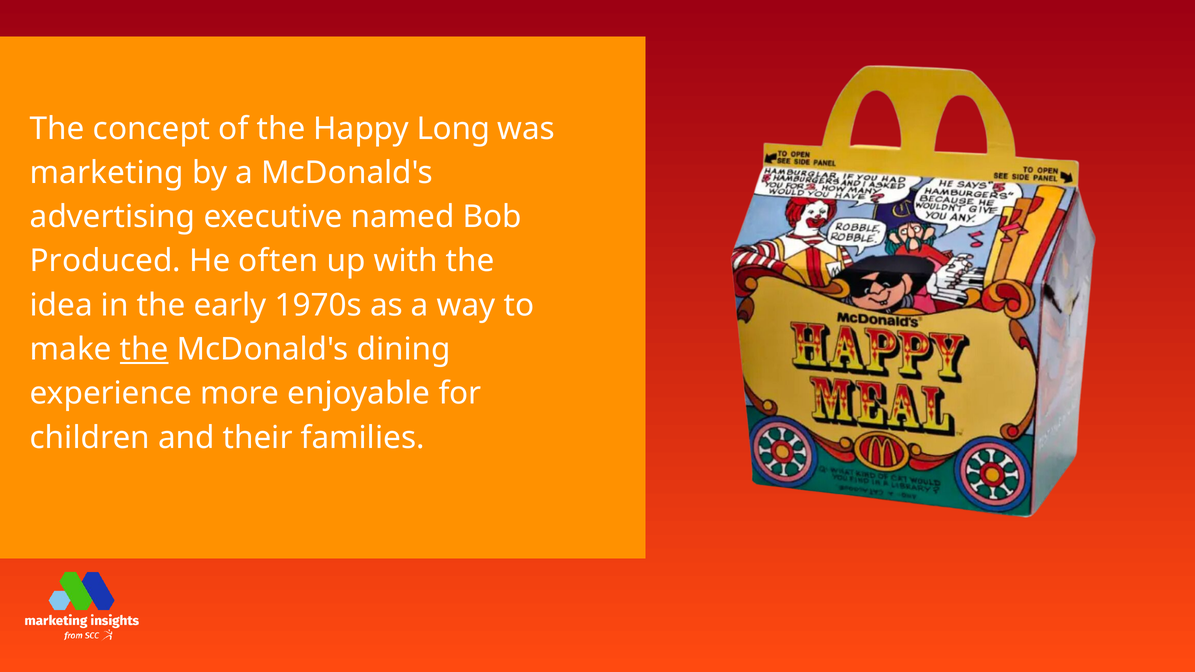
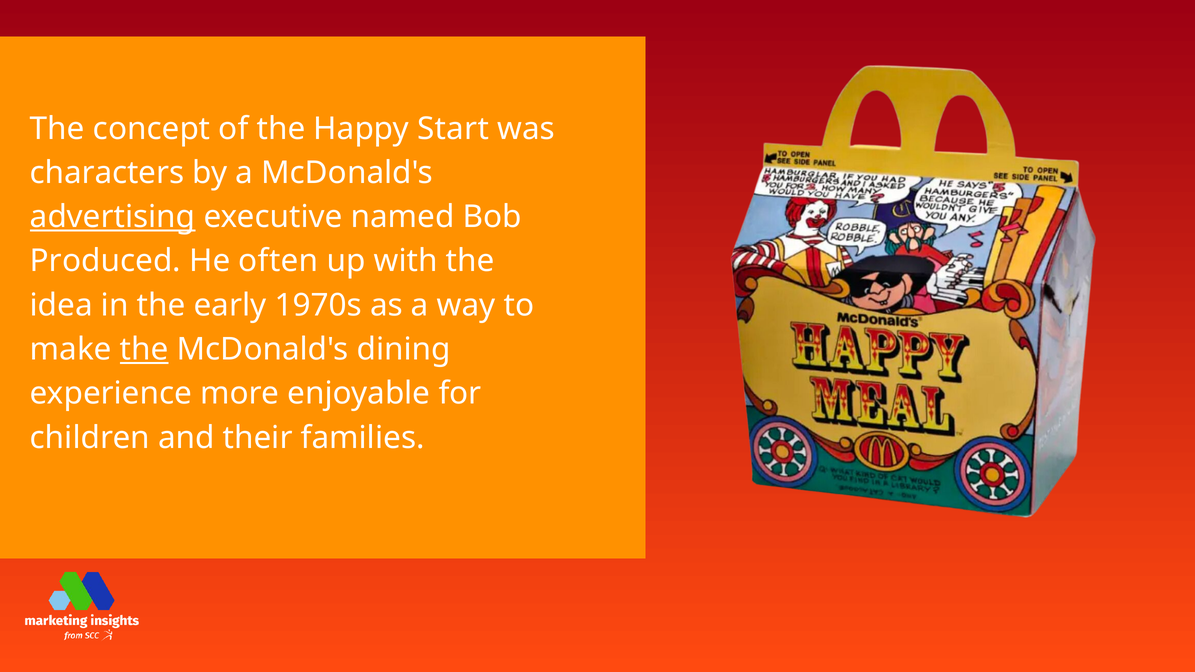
Long: Long -> Start
marketing: marketing -> characters
advertising underline: none -> present
